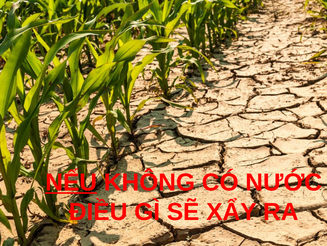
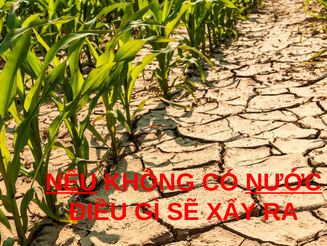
NƯỚC underline: none -> present
